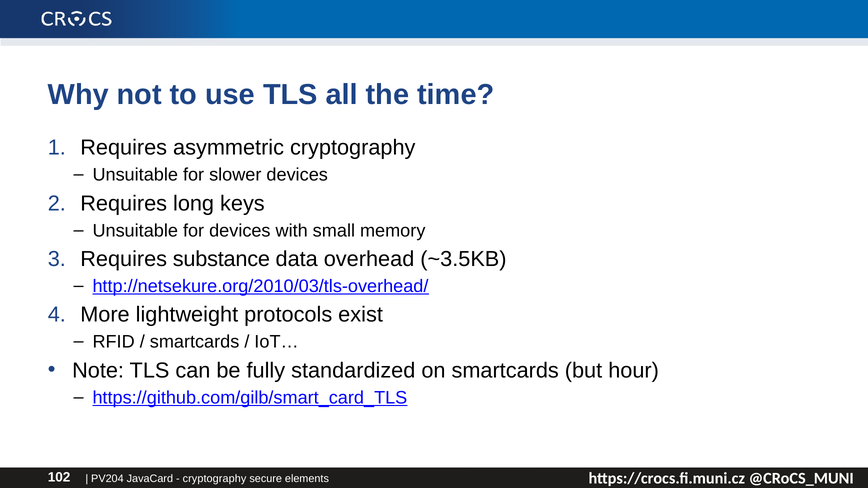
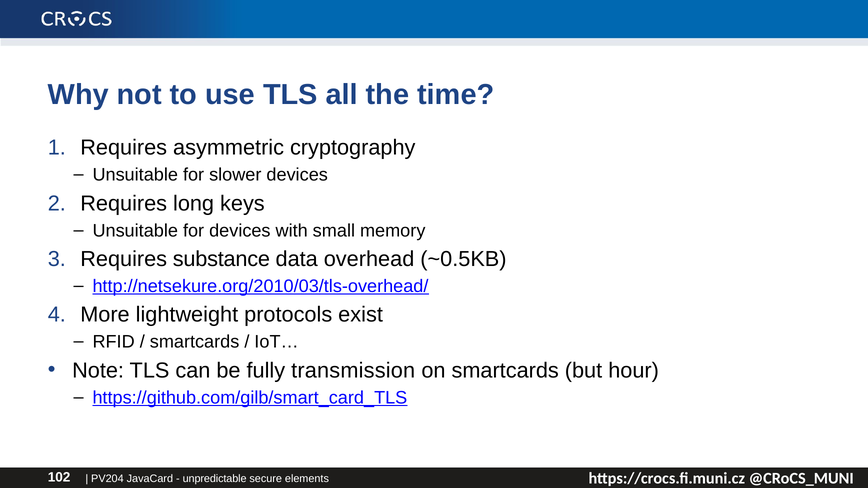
~3.5KB: ~3.5KB -> ~0.5KB
standardized: standardized -> transmission
cryptography at (215, 479): cryptography -> unpredictable
